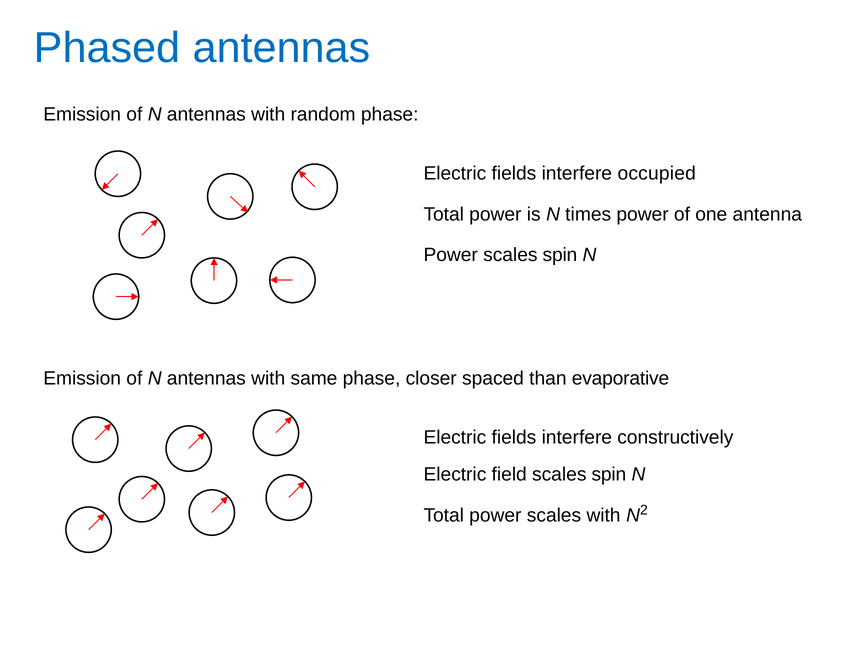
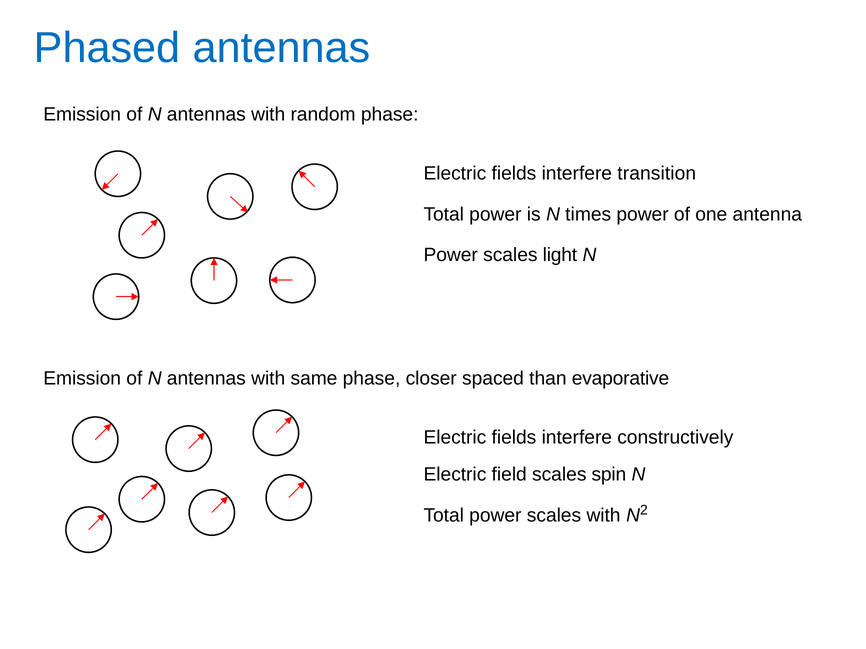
occupied: occupied -> transition
Power scales spin: spin -> light
